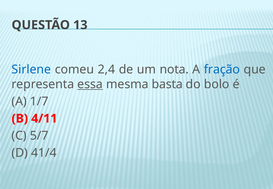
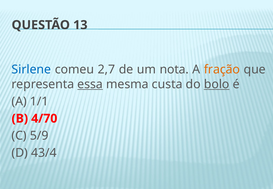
2,4: 2,4 -> 2,7
fração colour: blue -> orange
basta: basta -> custa
bolo underline: none -> present
1/7: 1/7 -> 1/1
4/11: 4/11 -> 4/70
5/7: 5/7 -> 5/9
41/4: 41/4 -> 43/4
